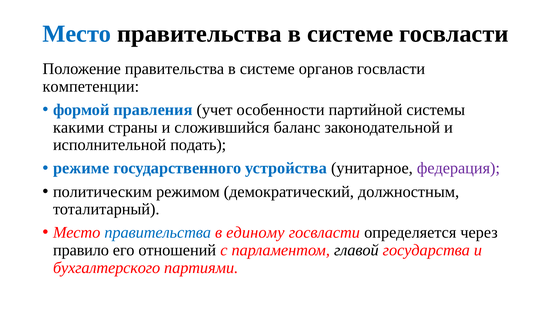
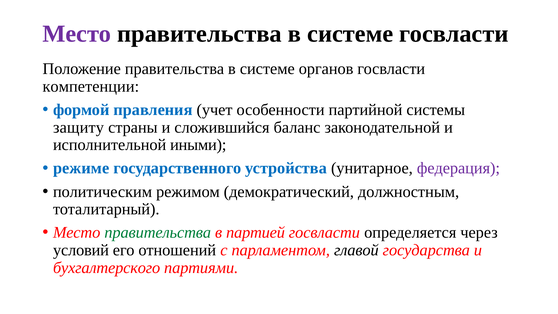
Место at (77, 34) colour: blue -> purple
какими: какими -> защиту
подать: подать -> иными
правительства at (158, 232) colour: blue -> green
единому: единому -> партией
правило: правило -> условий
